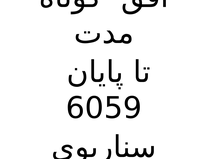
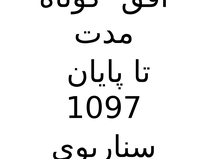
6059: 6059 -> 1097
